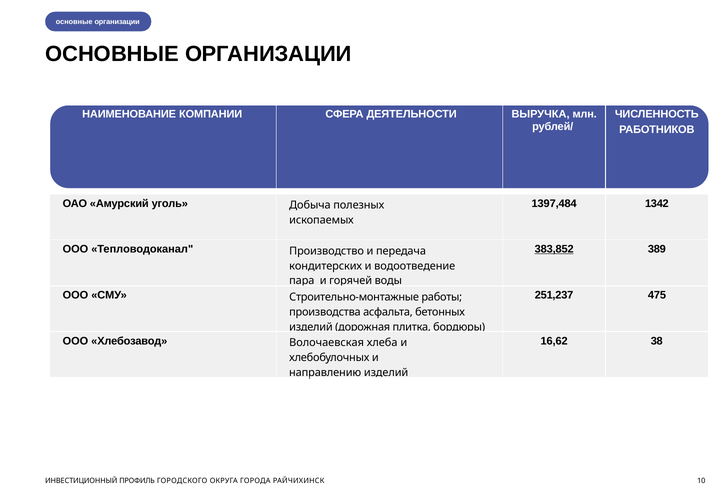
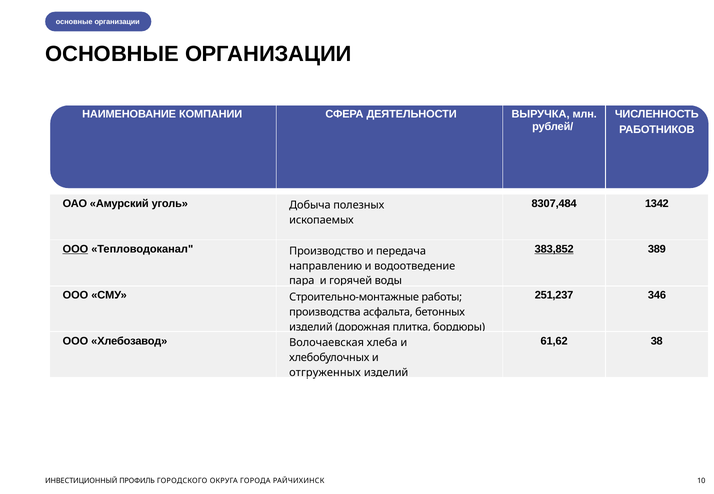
1397,484: 1397,484 -> 8307,484
ООО at (75, 249) underline: none -> present
кондитерских: кондитерских -> направлению
475: 475 -> 346
16,62: 16,62 -> 61,62
направлению: направлению -> отгруженных
